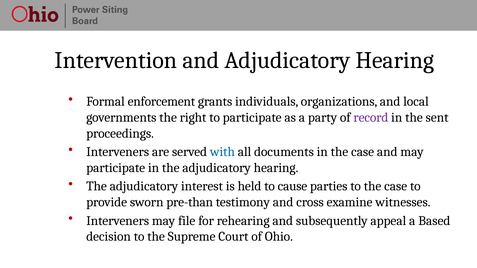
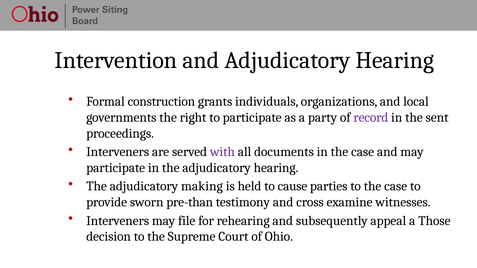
enforcement: enforcement -> construction
with colour: blue -> purple
interest: interest -> making
Based: Based -> Those
